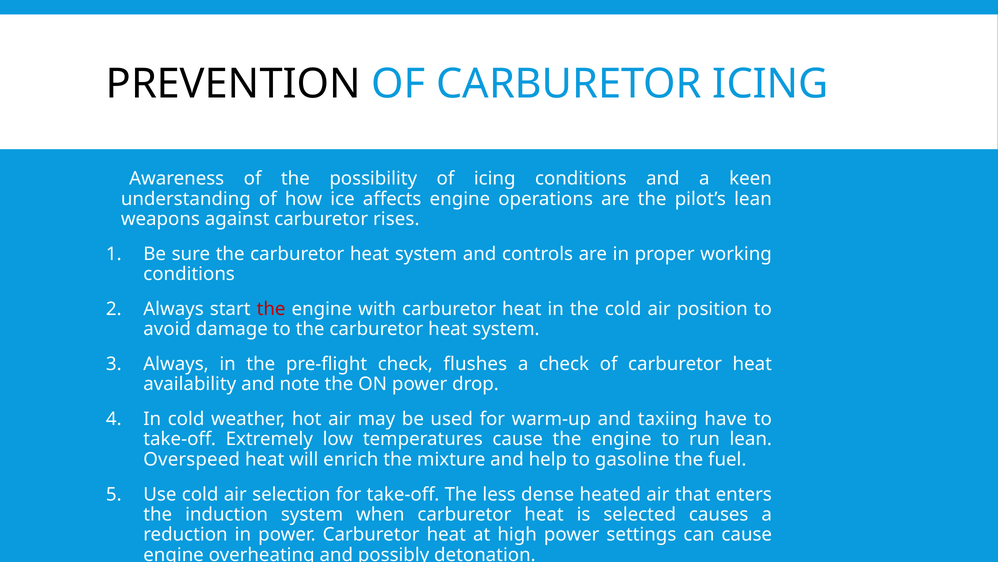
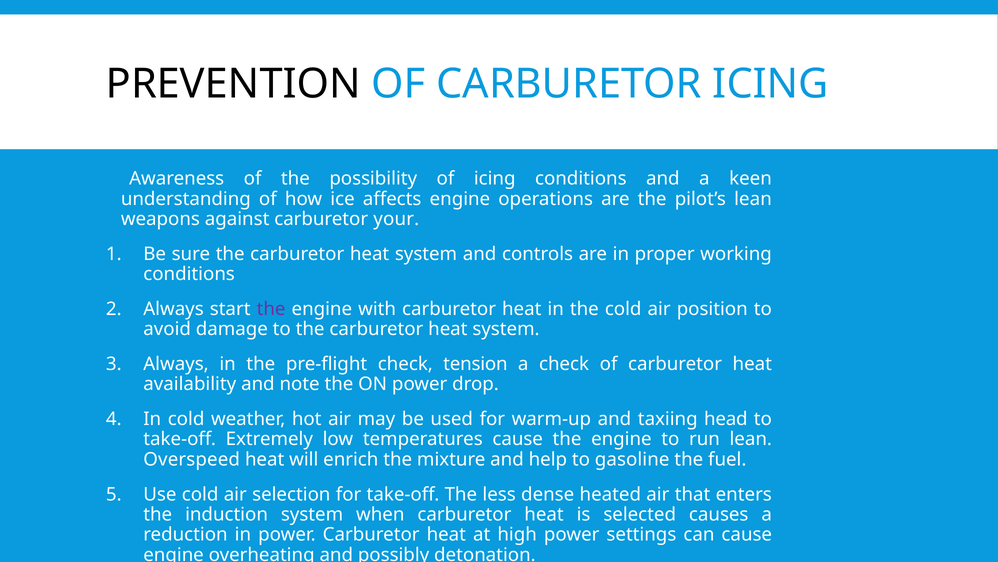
rises: rises -> your
the at (271, 309) colour: red -> purple
flushes: flushes -> tension
have: have -> head
